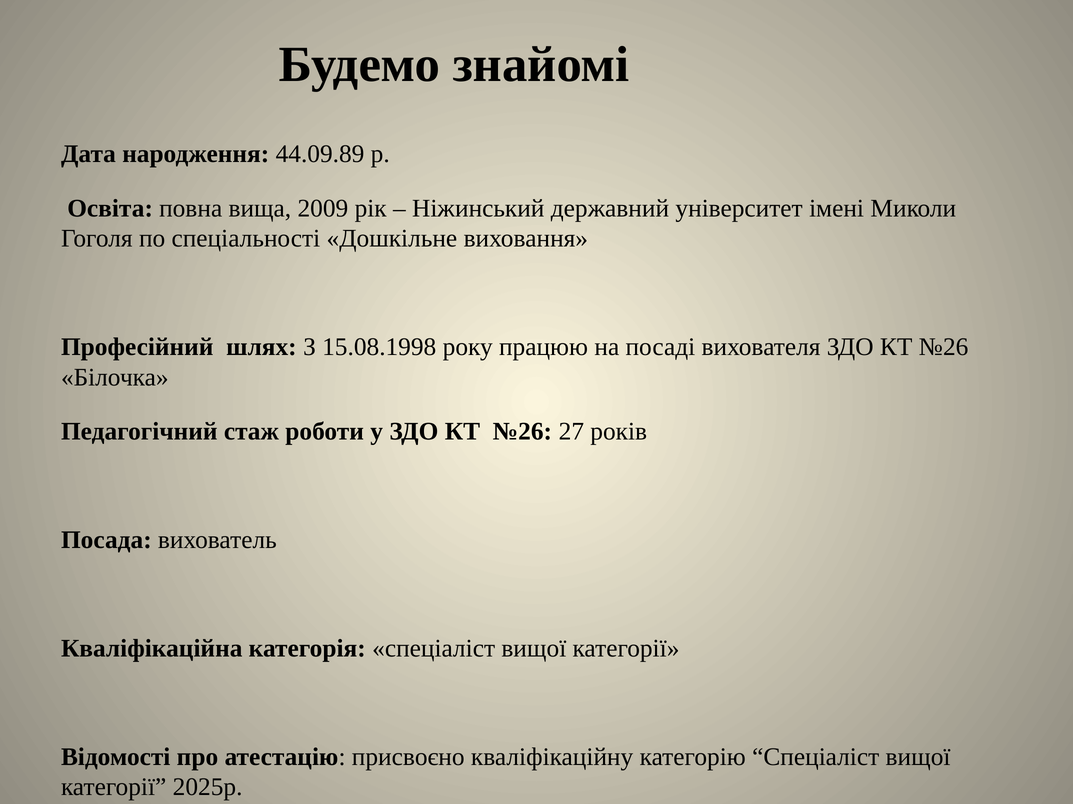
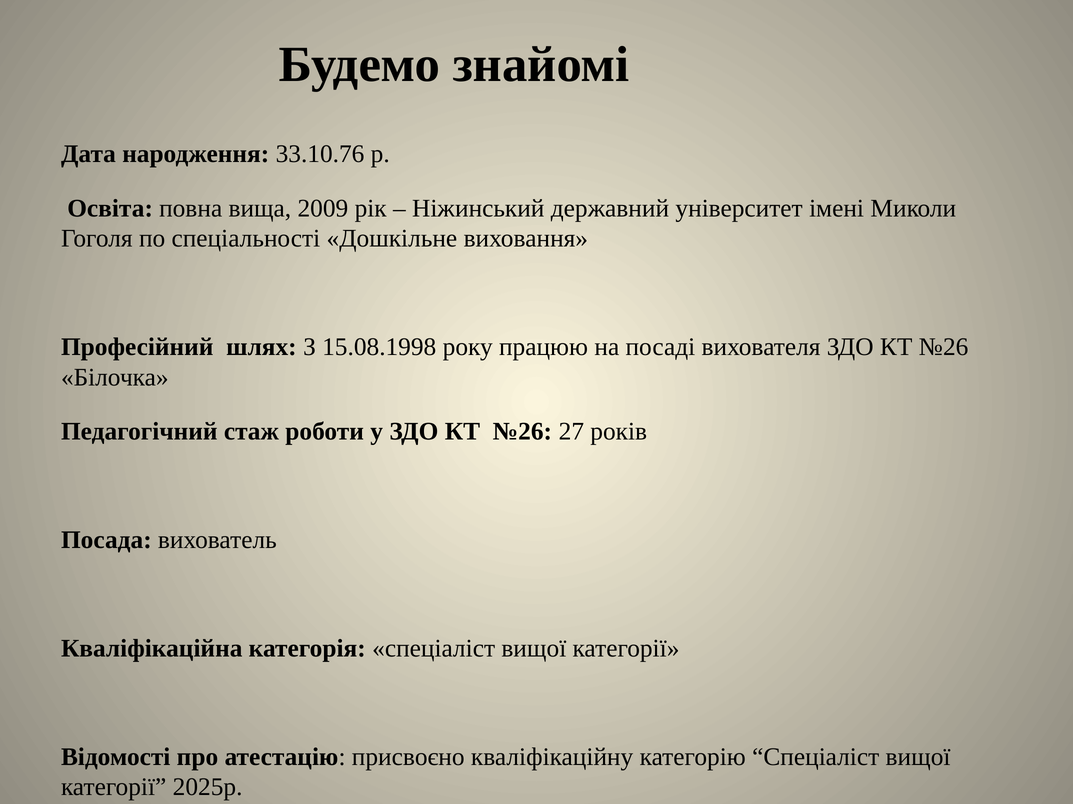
44.09.89: 44.09.89 -> 33.10.76
